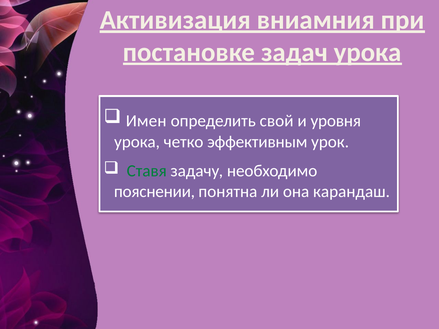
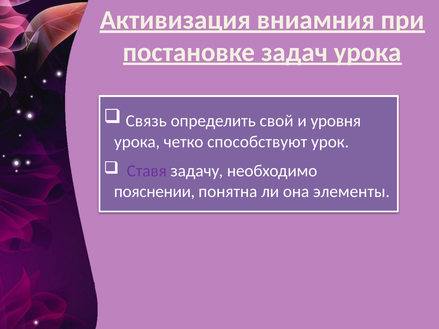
Имен: Имен -> Связь
эффективным: эффективным -> способствуют
Ставя colour: green -> purple
карандаш: карандаш -> элементы
